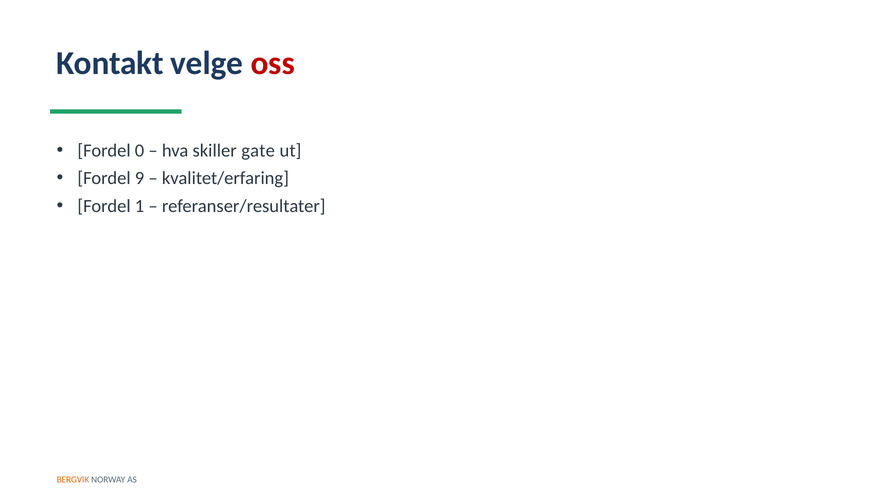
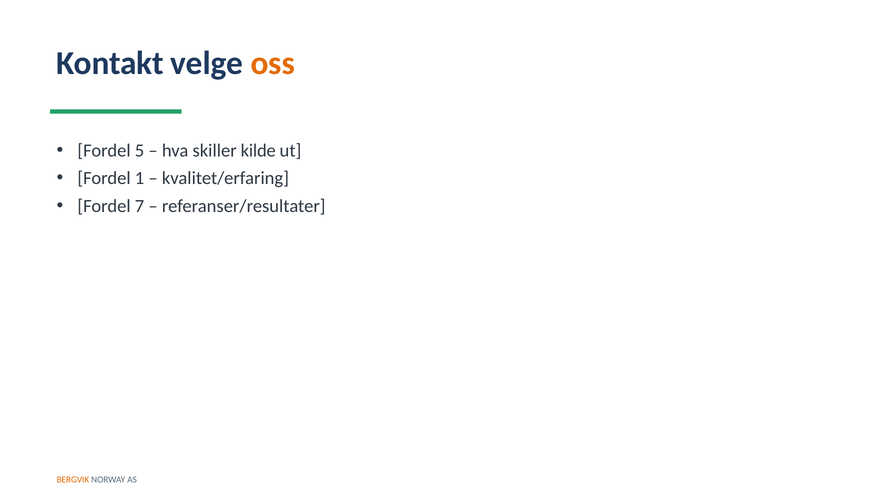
oss colour: red -> orange
0: 0 -> 5
gate: gate -> kilde
9: 9 -> 1
1: 1 -> 7
